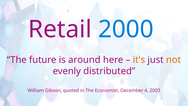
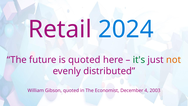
2000: 2000 -> 2024
is around: around -> quoted
it's colour: orange -> green
